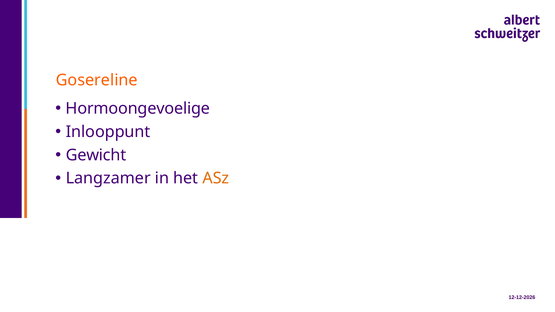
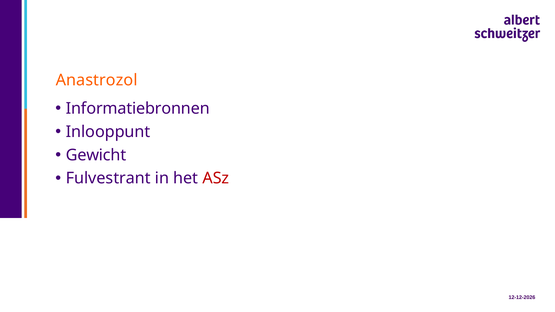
Gosereline: Gosereline -> Anastrozol
Hormoongevoelige: Hormoongevoelige -> Informatiebronnen
Langzamer: Langzamer -> Fulvestrant
ASz colour: orange -> red
